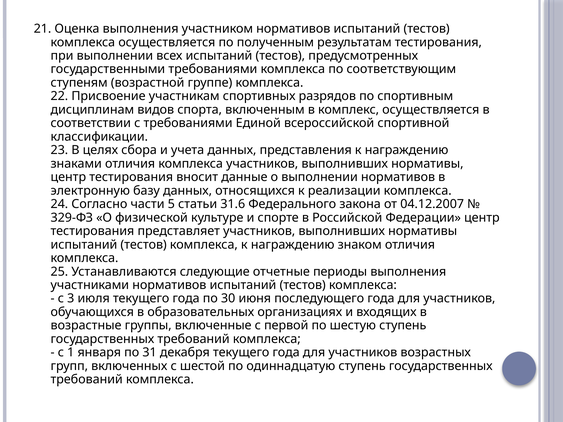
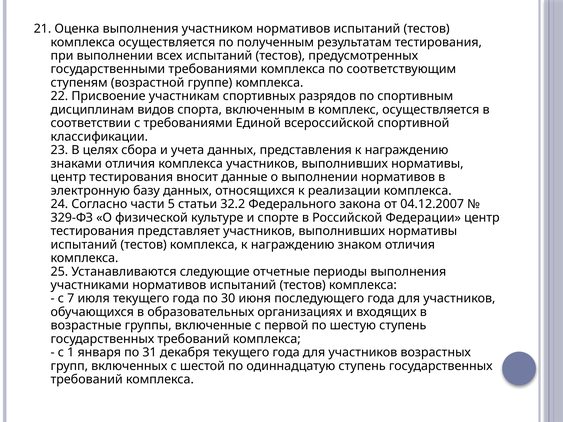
31.6: 31.6 -> 32.2
3: 3 -> 7
